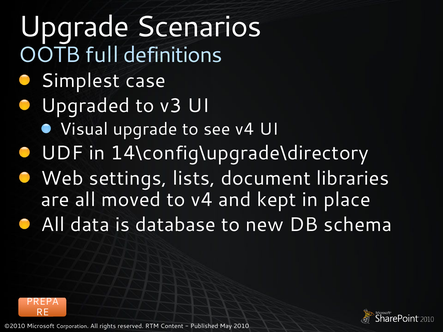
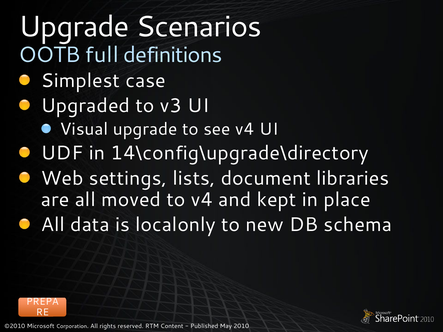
database: database -> localonly
